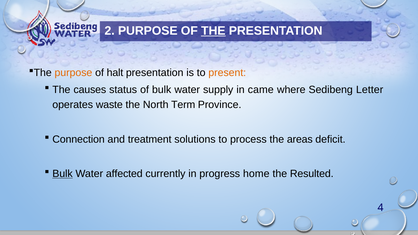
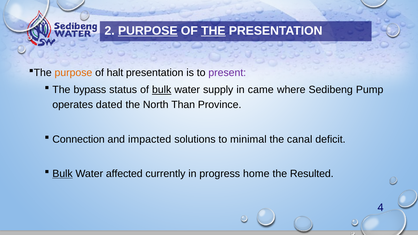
PURPOSE at (148, 31) underline: none -> present
present colour: orange -> purple
causes: causes -> bypass
bulk at (162, 90) underline: none -> present
Letter: Letter -> Pump
waste: waste -> dated
Term: Term -> Than
treatment: treatment -> impacted
process: process -> minimal
areas: areas -> canal
